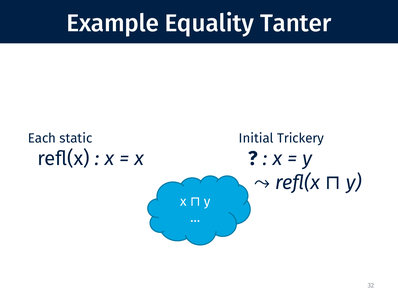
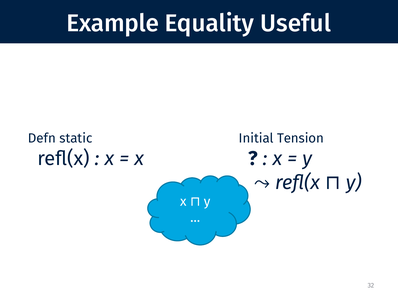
Tanter: Tanter -> Useful
Each: Each -> Defn
Trickery: Trickery -> Tension
